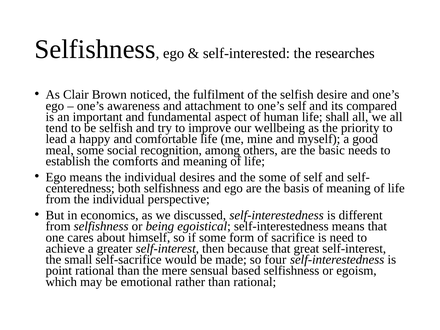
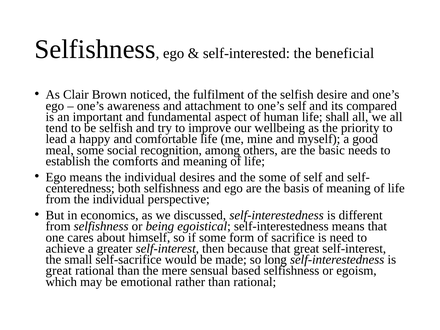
researches: researches -> beneficial
four: four -> long
point at (59, 271): point -> great
